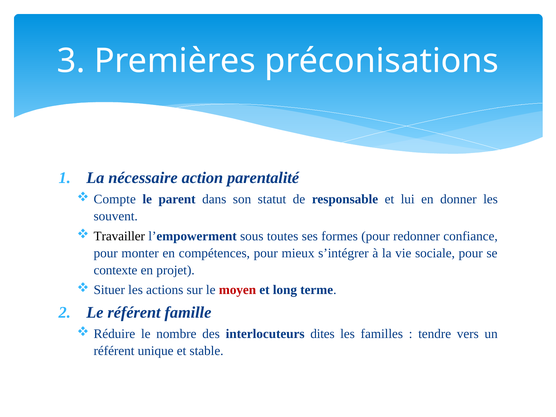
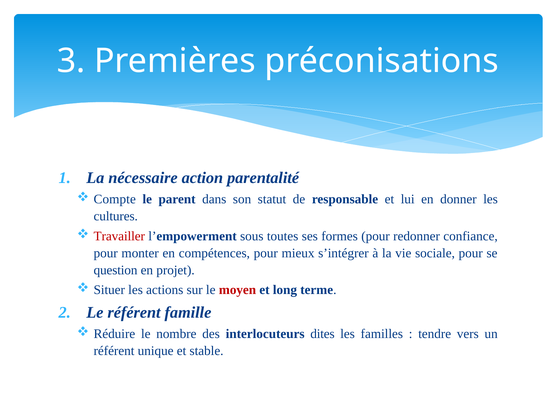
souvent: souvent -> cultures
Travailler colour: black -> red
contexte: contexte -> question
